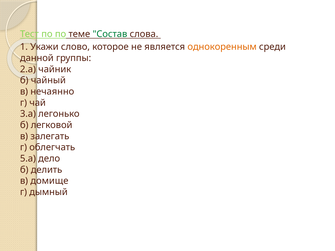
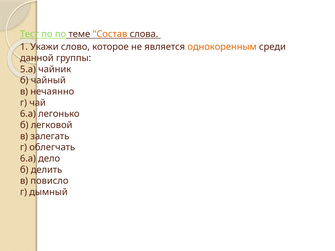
Состав colour: green -> orange
2.а: 2.а -> 5.а
3.а at (28, 114): 3.а -> 6.а
5.а at (28, 159): 5.а -> 6.а
домище: домище -> повисло
